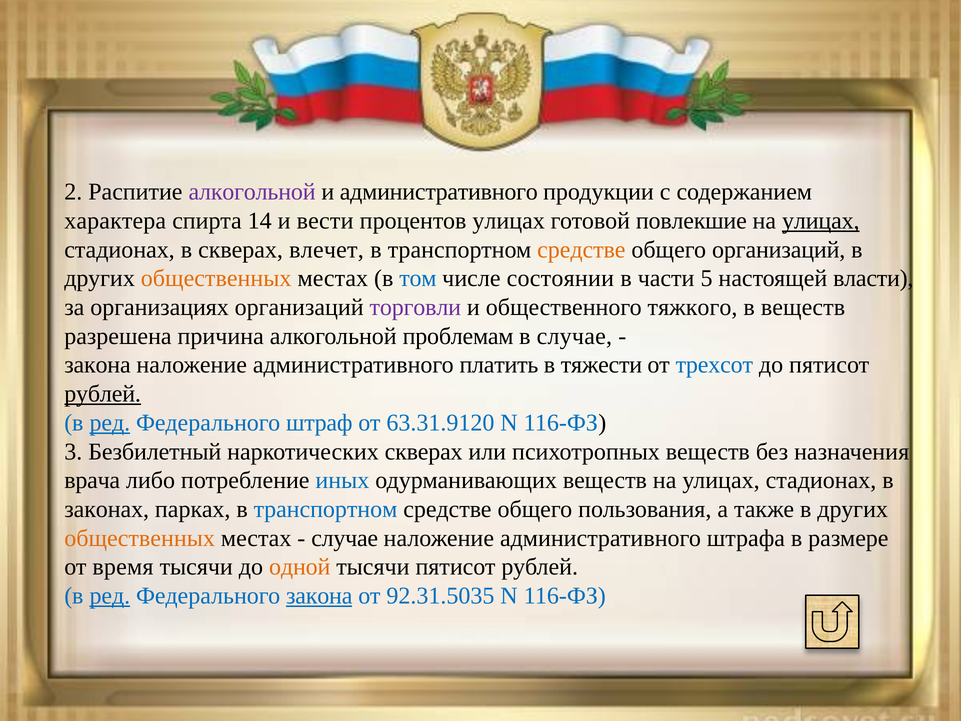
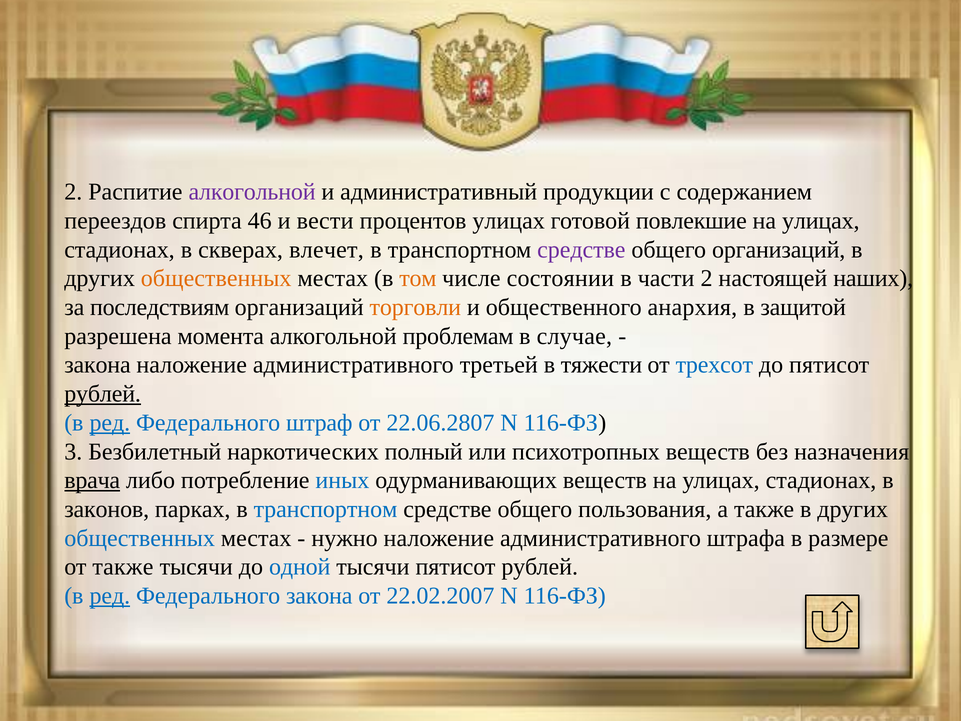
и административного: административного -> административный
характера: характера -> переездов
14: 14 -> 46
улицах at (821, 221) underline: present -> none
средстве at (581, 250) colour: orange -> purple
том colour: blue -> orange
части 5: 5 -> 2
власти: власти -> наших
организациях: организациях -> последствиям
торговли colour: purple -> orange
тяжкого: тяжкого -> анархия
в веществ: веществ -> защитой
причина: причина -> момента
платить: платить -> третьей
63.31.9120: 63.31.9120 -> 22.06.2807
наркотических скверах: скверах -> полный
врача underline: none -> present
законах: законах -> законов
общественных at (140, 538) colour: orange -> blue
случае at (345, 538): случае -> нужно
от время: время -> также
одной colour: orange -> blue
закона at (319, 596) underline: present -> none
92.31.5035: 92.31.5035 -> 22.02.2007
